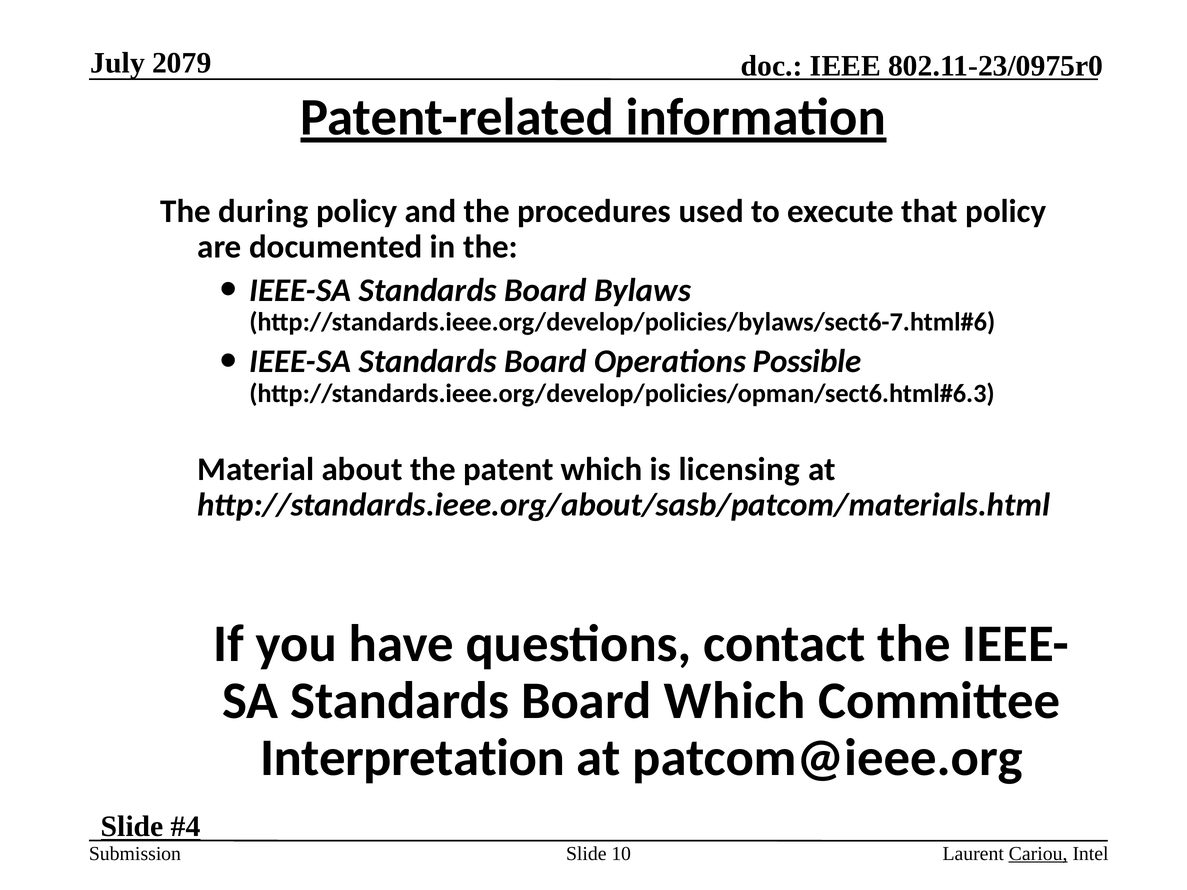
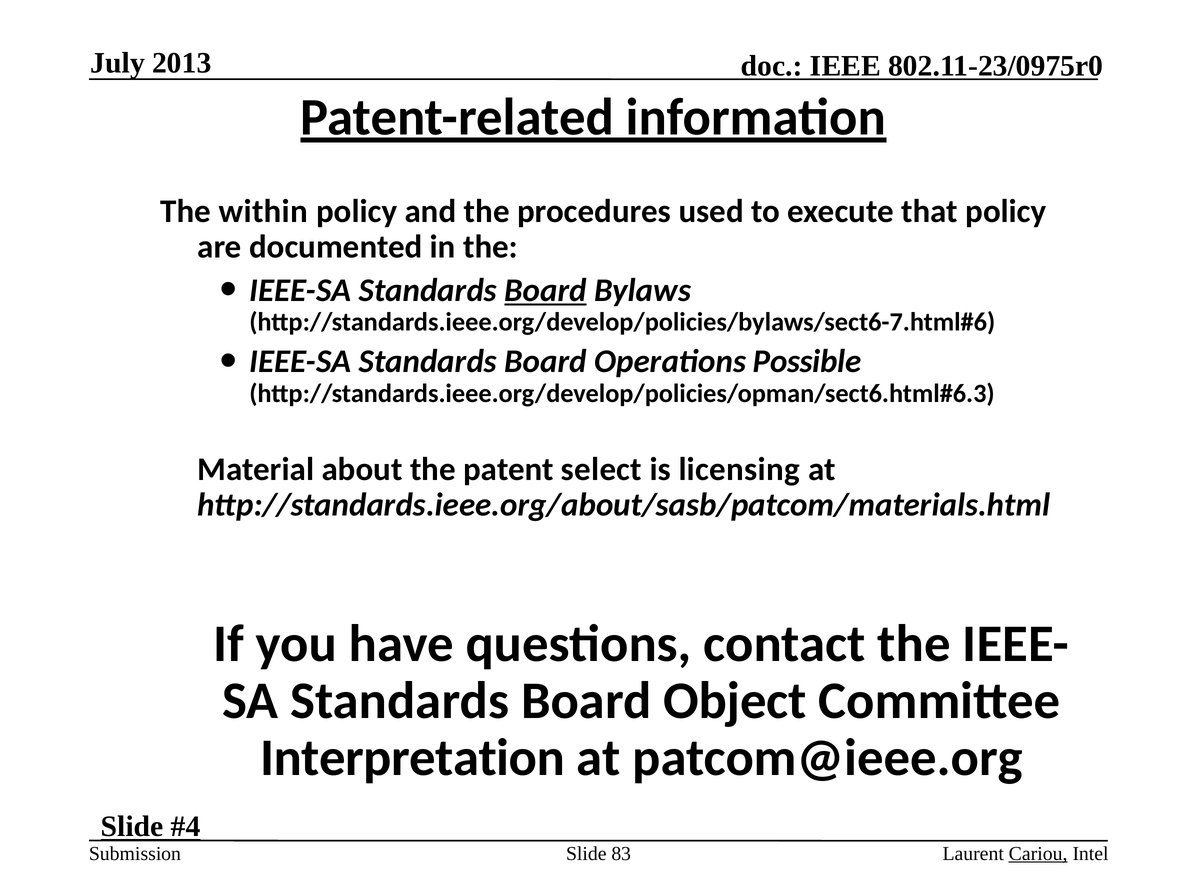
2079: 2079 -> 2013
during: during -> within
Board at (546, 290) underline: none -> present
patent which: which -> select
Board Which: Which -> Object
10: 10 -> 83
